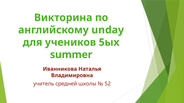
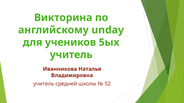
summer at (71, 55): summer -> учитель
